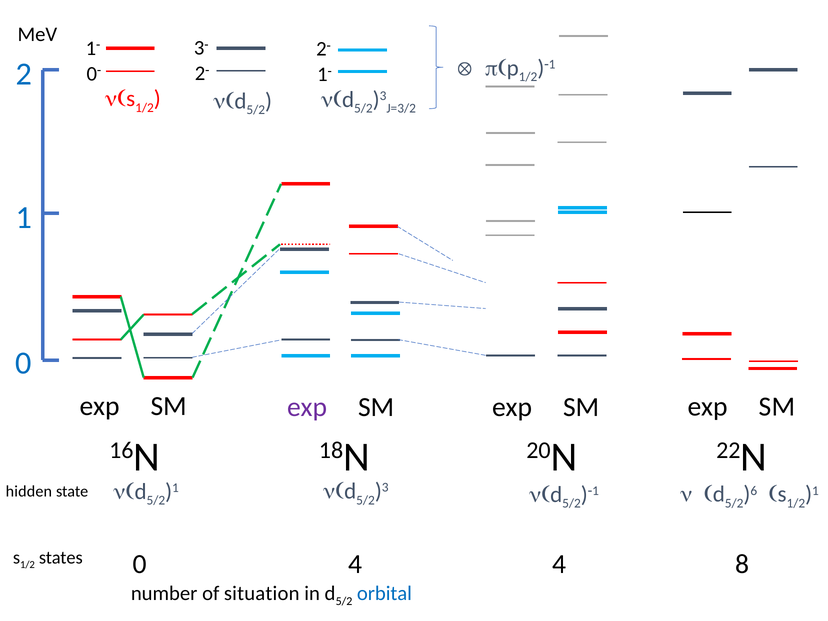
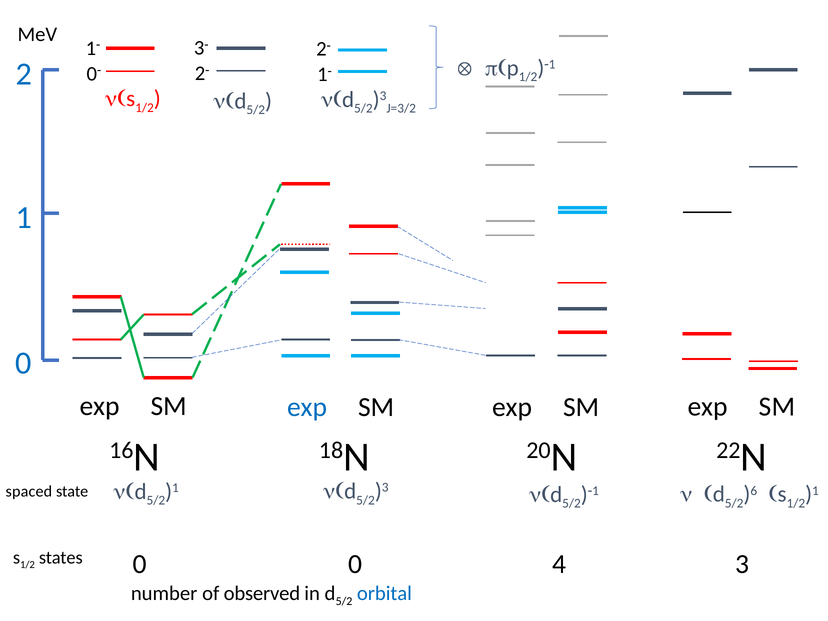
exp at (307, 407) colour: purple -> blue
hidden: hidden -> spaced
0 4: 4 -> 0
8: 8 -> 3
situation: situation -> observed
